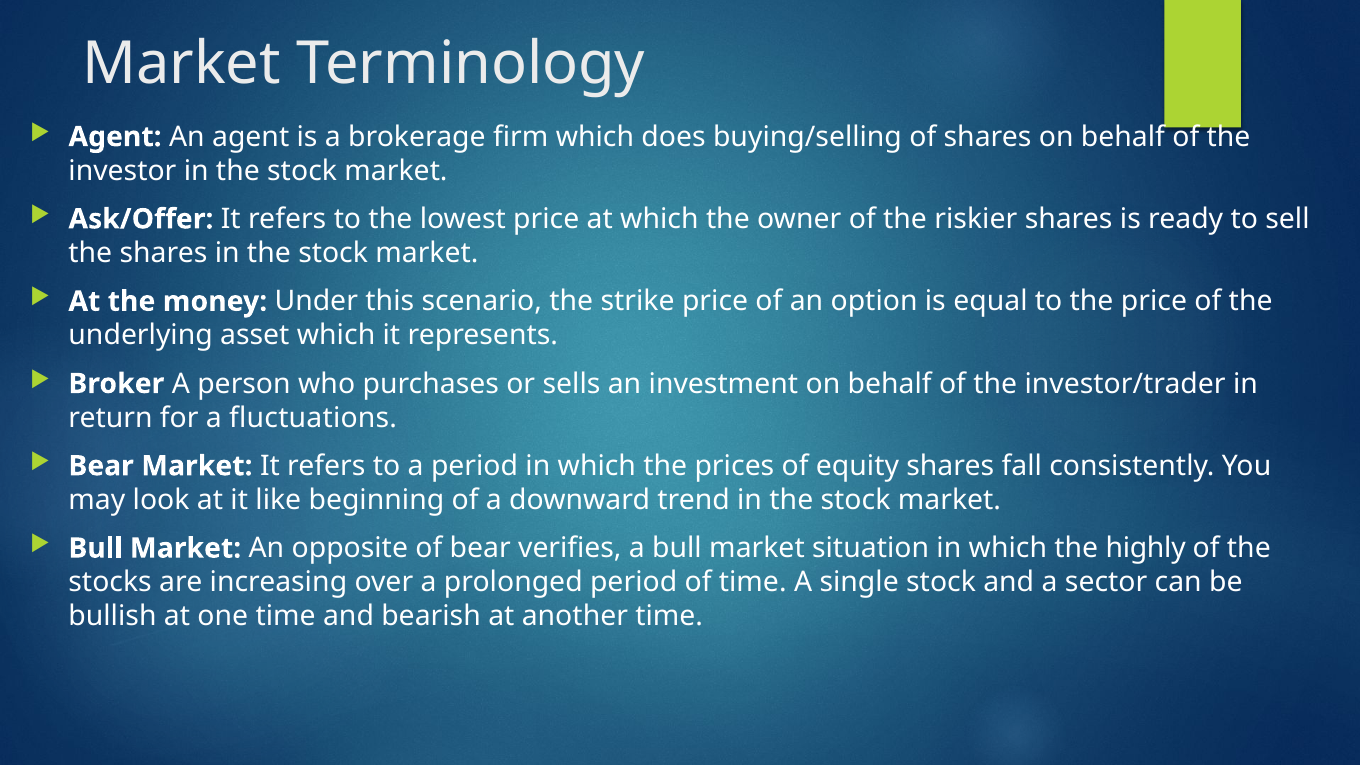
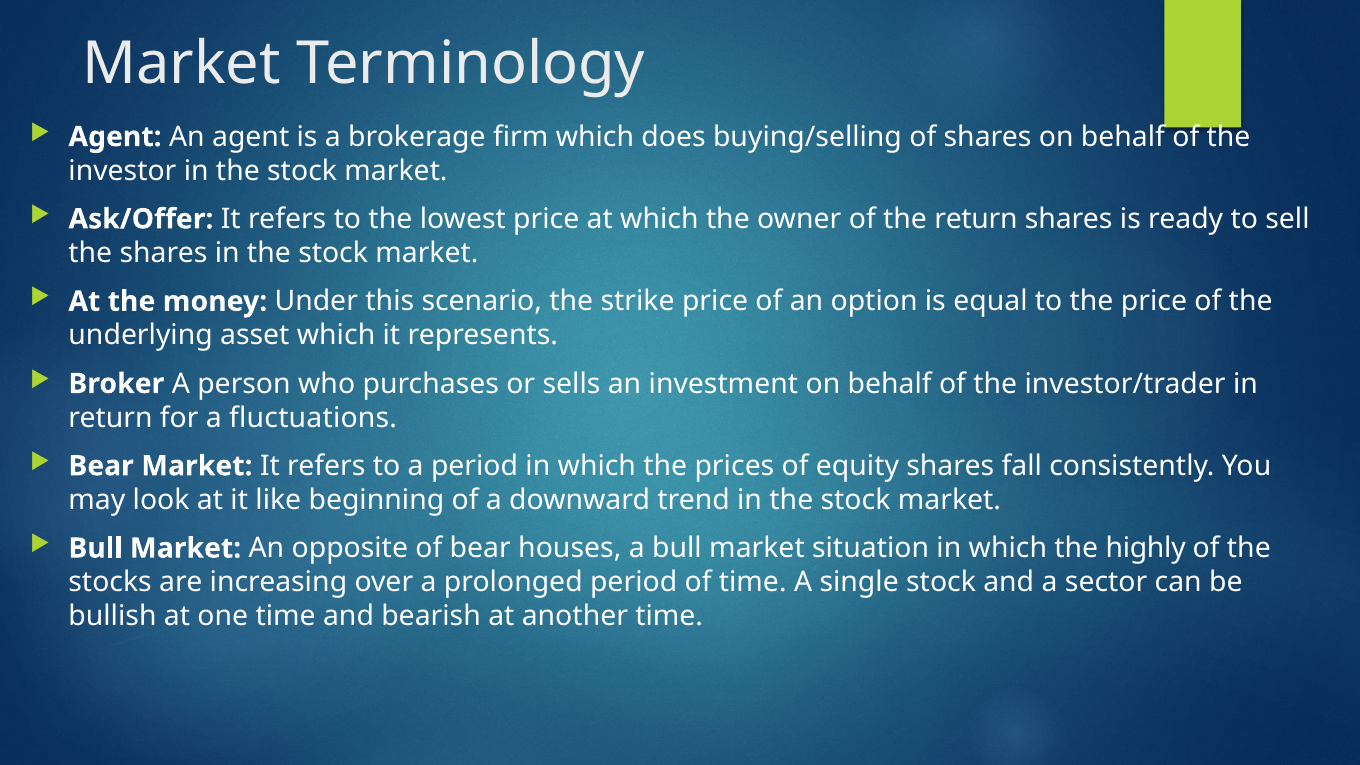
the riskier: riskier -> return
verifies: verifies -> houses
